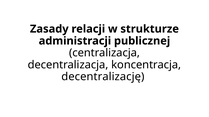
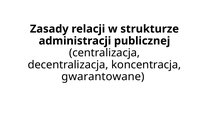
decentralizację: decentralizację -> gwarantowane
